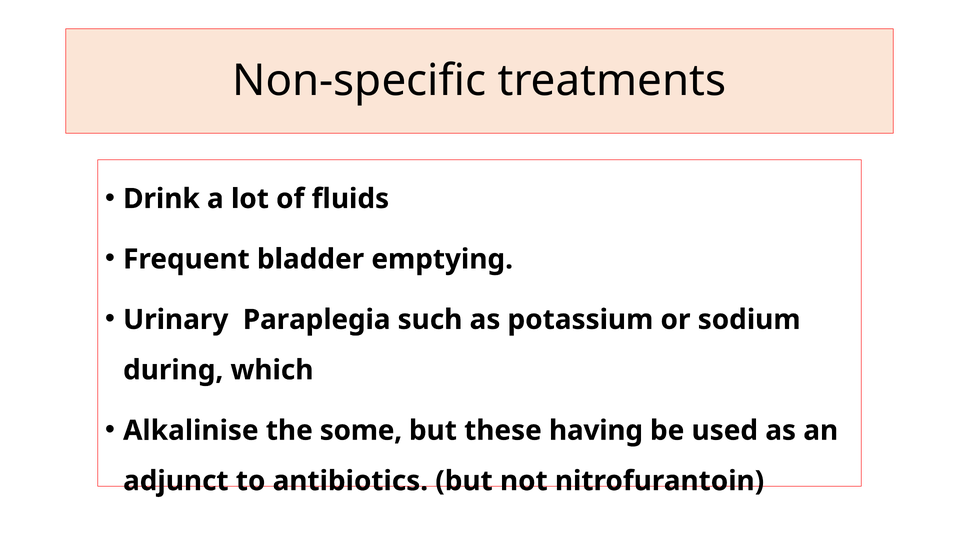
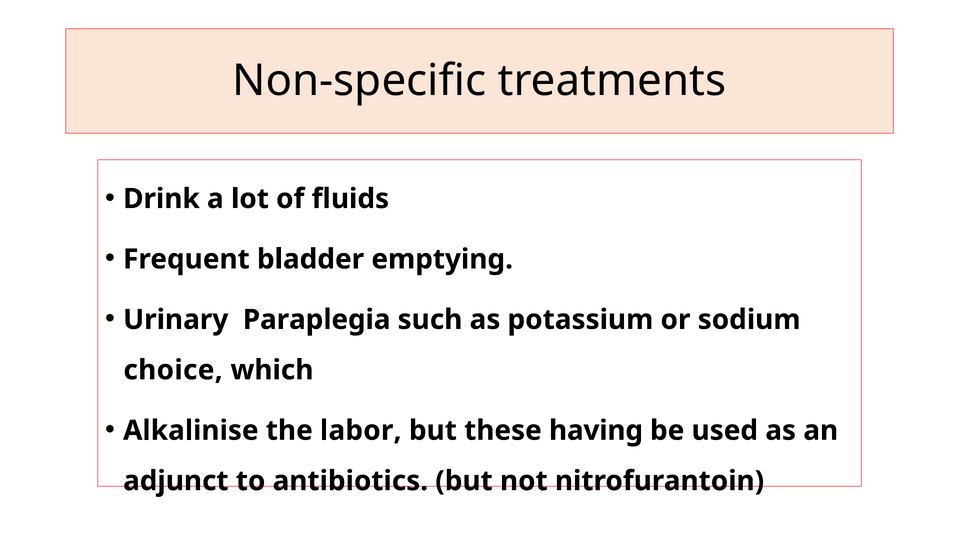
during: during -> choice
some: some -> labor
